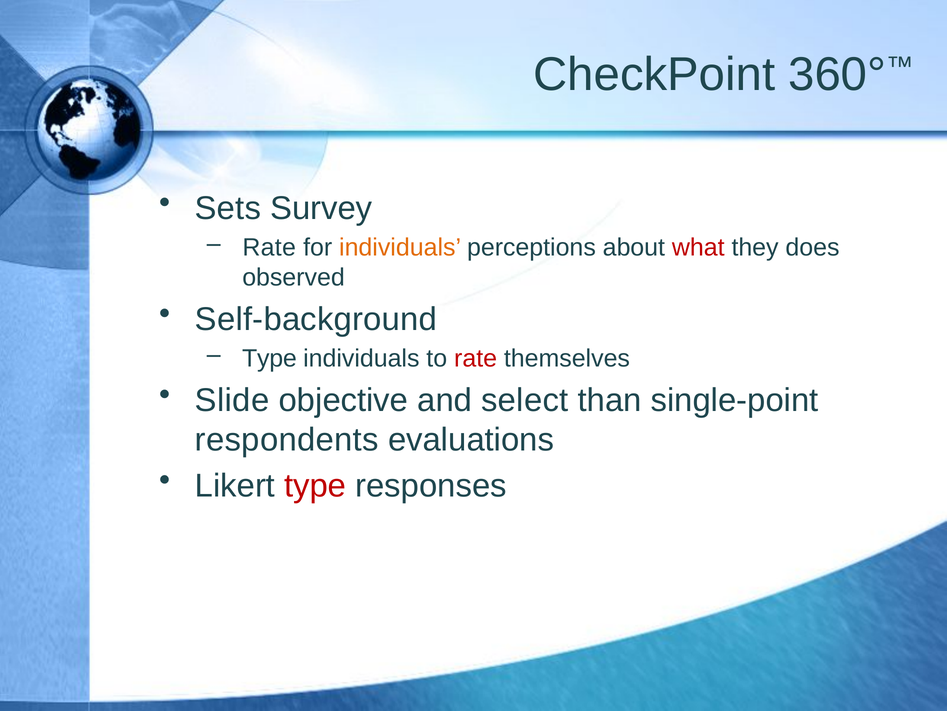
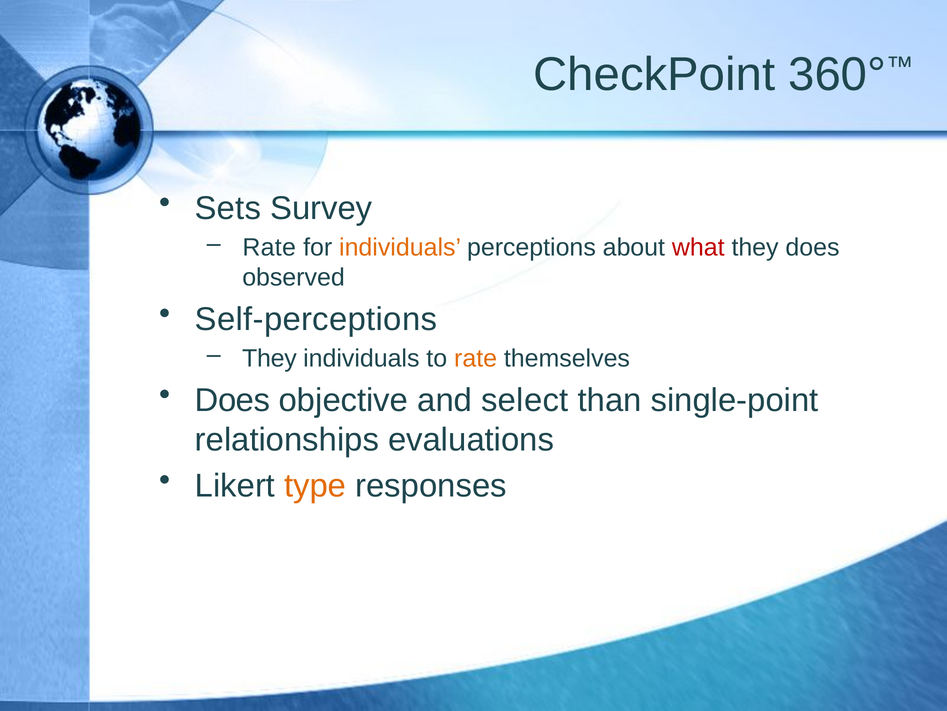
Self-background: Self-background -> Self-perceptions
Type at (269, 358): Type -> They
rate at (476, 358) colour: red -> orange
Slide at (232, 400): Slide -> Does
respondents: respondents -> relationships
type at (315, 485) colour: red -> orange
